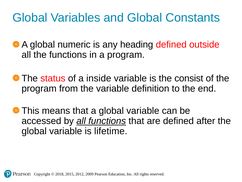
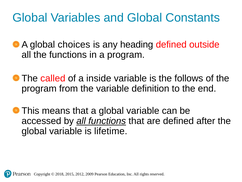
numeric: numeric -> choices
status: status -> called
consist: consist -> follows
